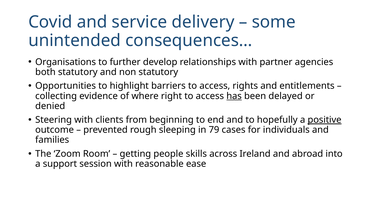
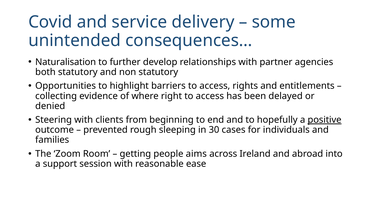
Organisations: Organisations -> Naturalisation
has underline: present -> none
79: 79 -> 30
skills: skills -> aims
